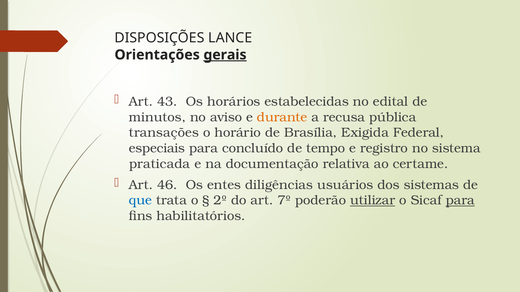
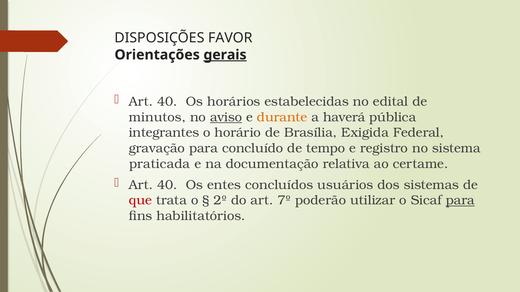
LANCE: LANCE -> FAVOR
43 at (167, 102): 43 -> 40
aviso underline: none -> present
recusa: recusa -> haverá
transações: transações -> integrantes
especiais: especiais -> gravação
46 at (167, 185): 46 -> 40
diligências: diligências -> concluídos
que colour: blue -> red
utilizar underline: present -> none
